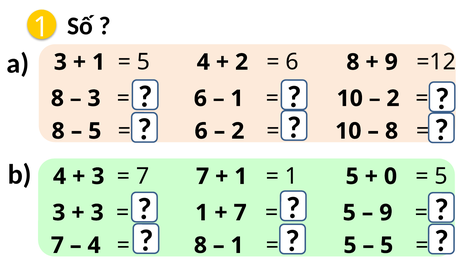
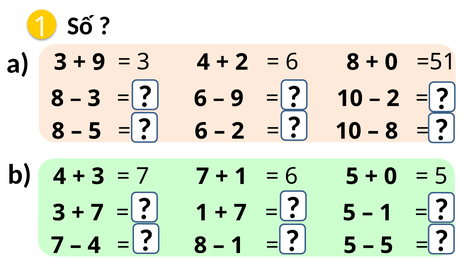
5 at (143, 62): 5 -> 3
=12: =12 -> =51
1 at (99, 62): 1 -> 9
9 at (391, 62): 9 -> 0
1 at (237, 99): 1 -> 9
1 at (292, 176): 1 -> 6
3 at (97, 213): 3 -> 7
9 at (386, 213): 9 -> 1
